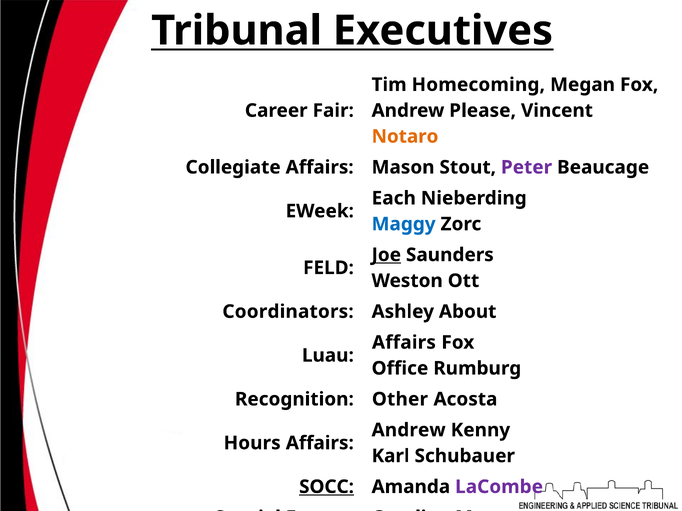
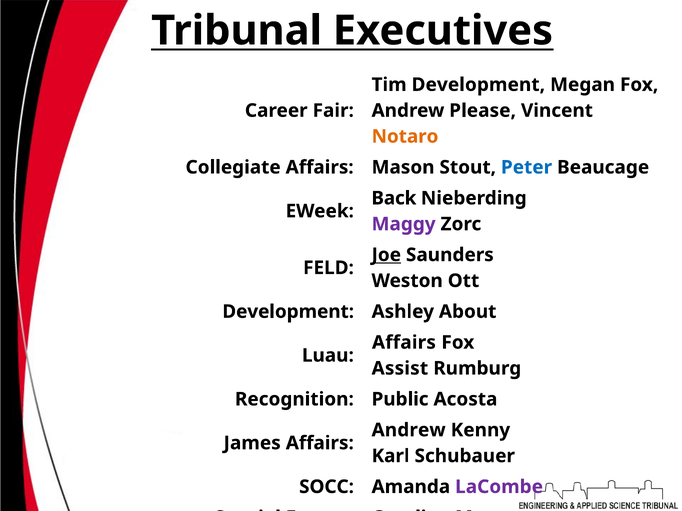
Tim Homecoming: Homecoming -> Development
Peter colour: purple -> blue
Each: Each -> Back
Maggy colour: blue -> purple
Coordinators at (288, 312): Coordinators -> Development
Office: Office -> Assist
Other: Other -> Public
Hours: Hours -> James
SOCC underline: present -> none
